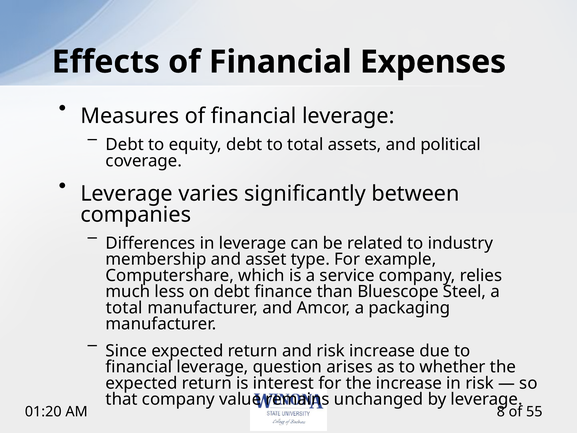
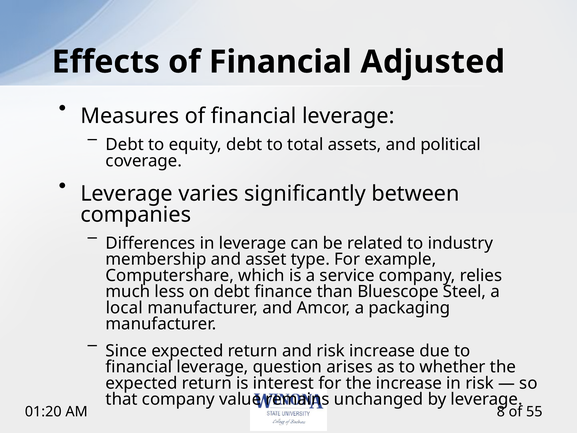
Expenses: Expenses -> Adjusted
total at (124, 308): total -> local
